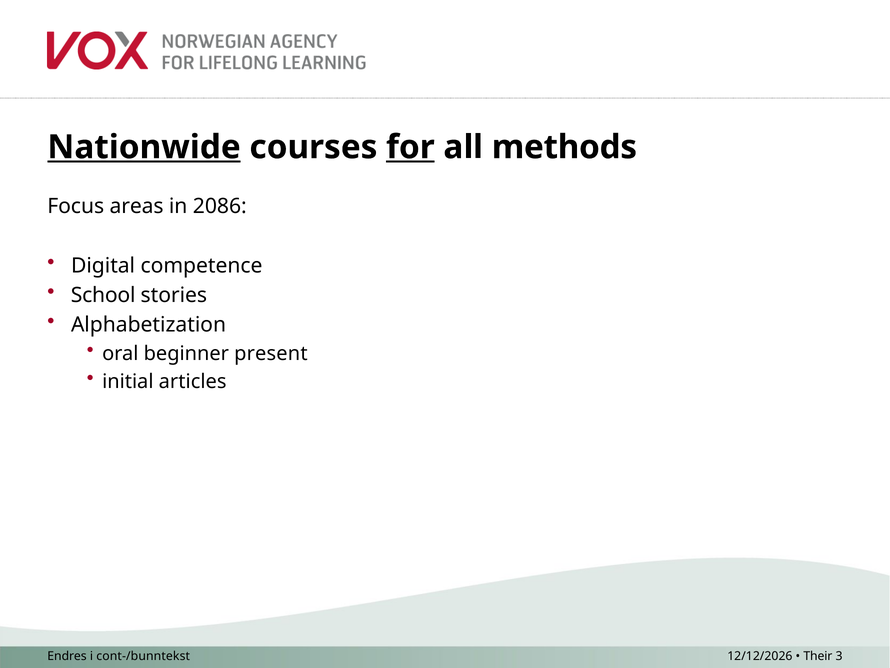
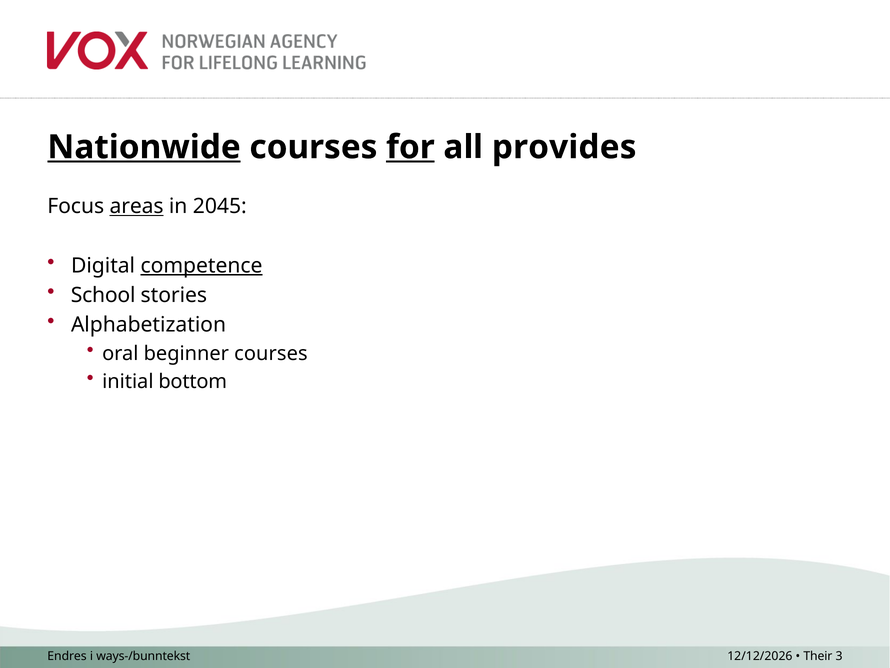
methods: methods -> provides
areas underline: none -> present
2086: 2086 -> 2045
competence underline: none -> present
beginner present: present -> courses
articles: articles -> bottom
cont-/bunntekst: cont-/bunntekst -> ways-/bunntekst
